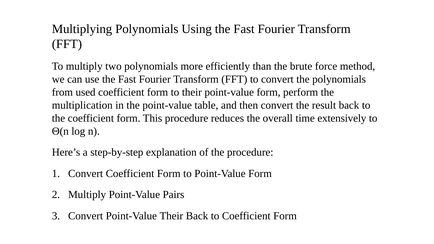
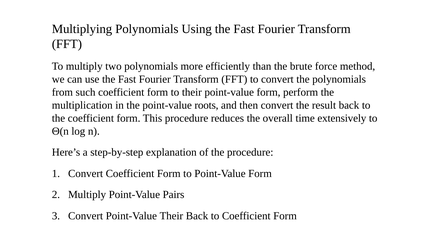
used: used -> such
table: table -> roots
